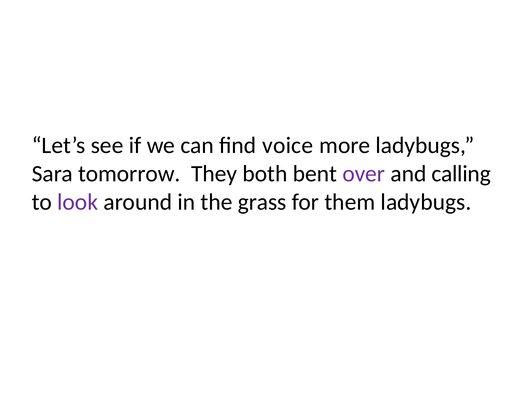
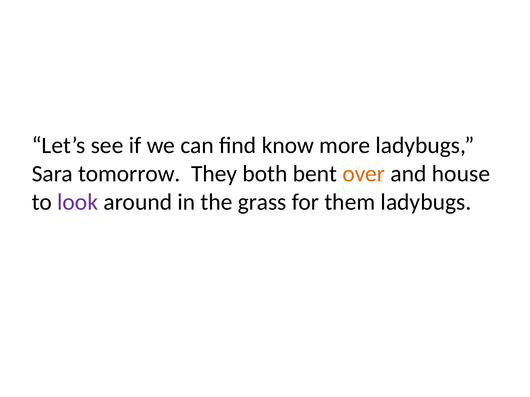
voice: voice -> know
over colour: purple -> orange
calling: calling -> house
